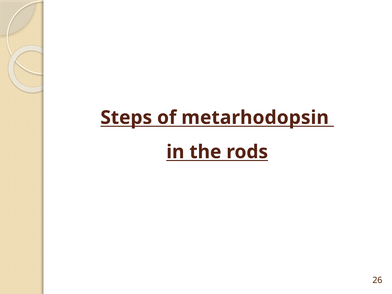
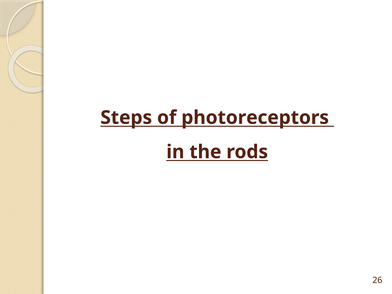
metarhodopsin: metarhodopsin -> photoreceptors
